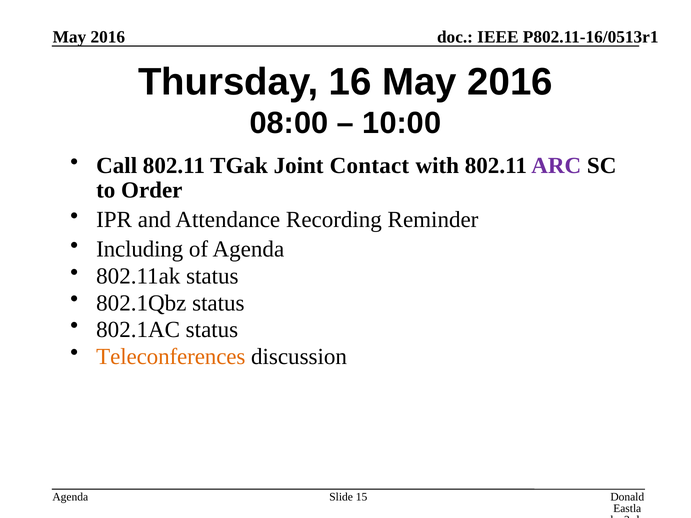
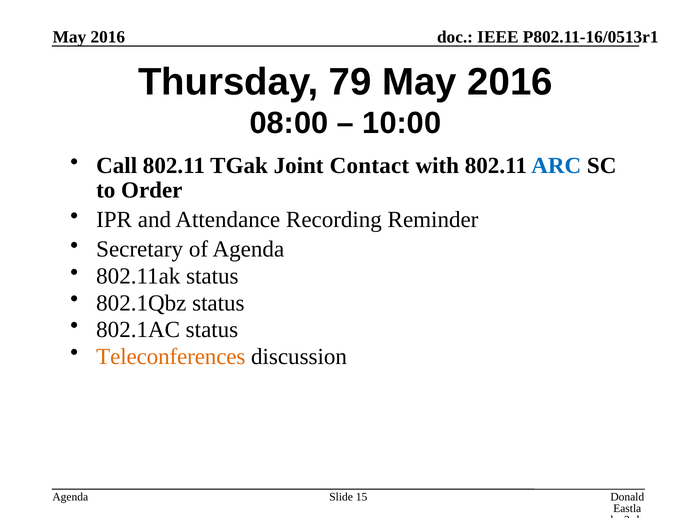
16: 16 -> 79
ARC colour: purple -> blue
Including: Including -> Secretary
